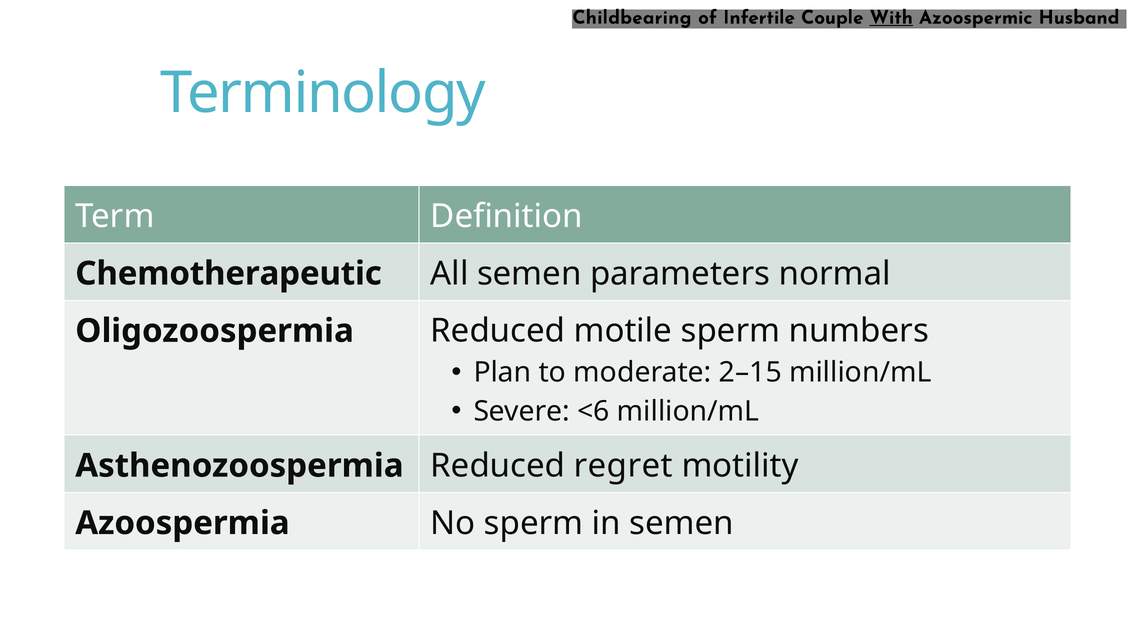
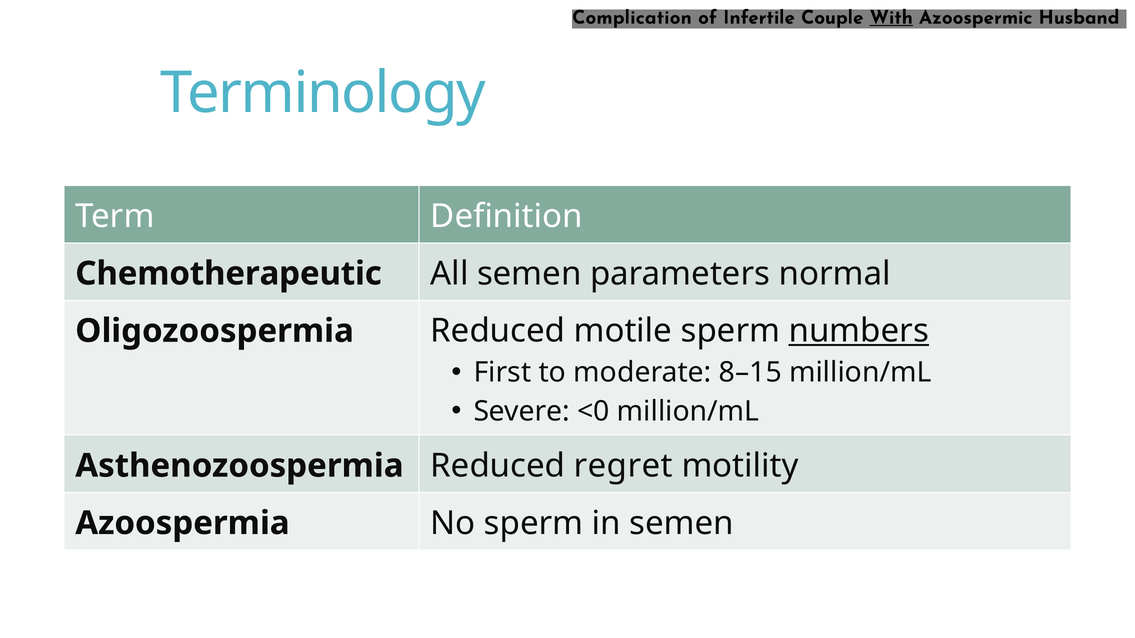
Childbearing: Childbearing -> Complication
numbers underline: none -> present
Plan: Plan -> First
2–15: 2–15 -> 8–15
<6: <6 -> <0
